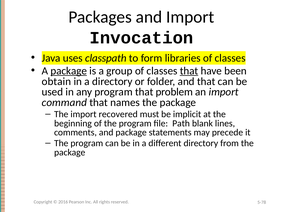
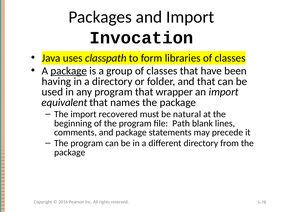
that at (189, 71) underline: present -> none
obtain: obtain -> having
problem: problem -> wrapper
command: command -> equivalent
implicit: implicit -> natural
